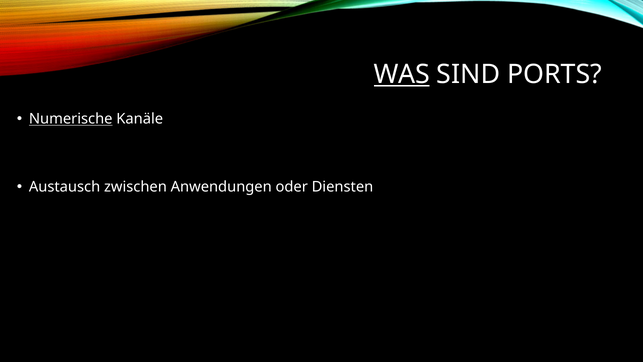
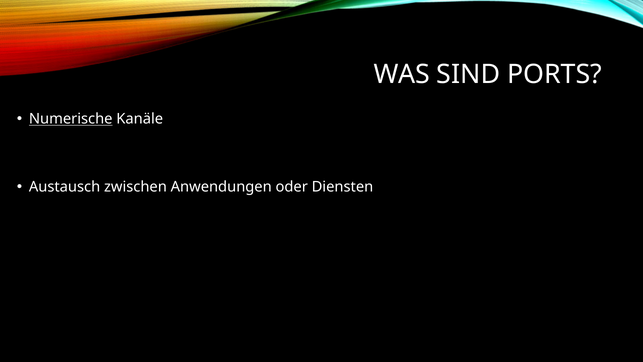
WAS underline: present -> none
